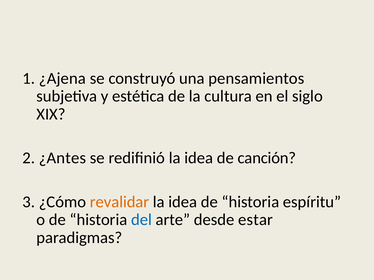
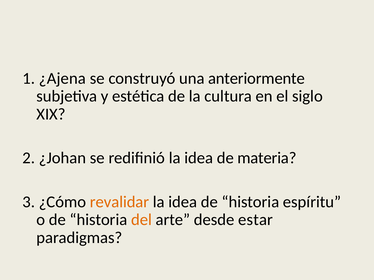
pensamientos: pensamientos -> anteriormente
¿Antes: ¿Antes -> ¿Johan
canción: canción -> materia
del colour: blue -> orange
